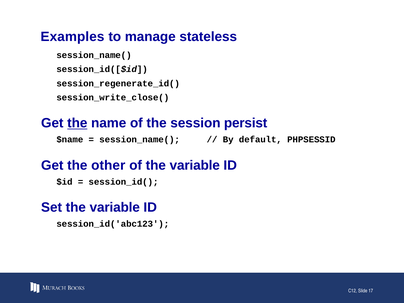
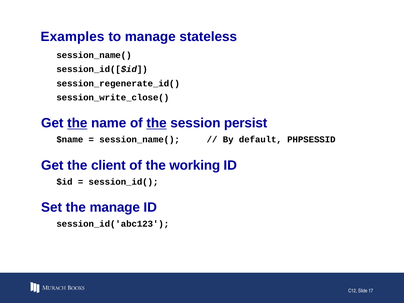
the at (157, 123) underline: none -> present
other: other -> client
of the variable: variable -> working
Set the variable: variable -> manage
